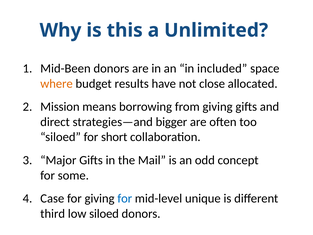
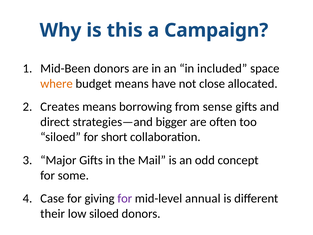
Unlimited: Unlimited -> Campaign
budget results: results -> means
Mission: Mission -> Creates
from giving: giving -> sense
for at (125, 198) colour: blue -> purple
unique: unique -> annual
third: third -> their
